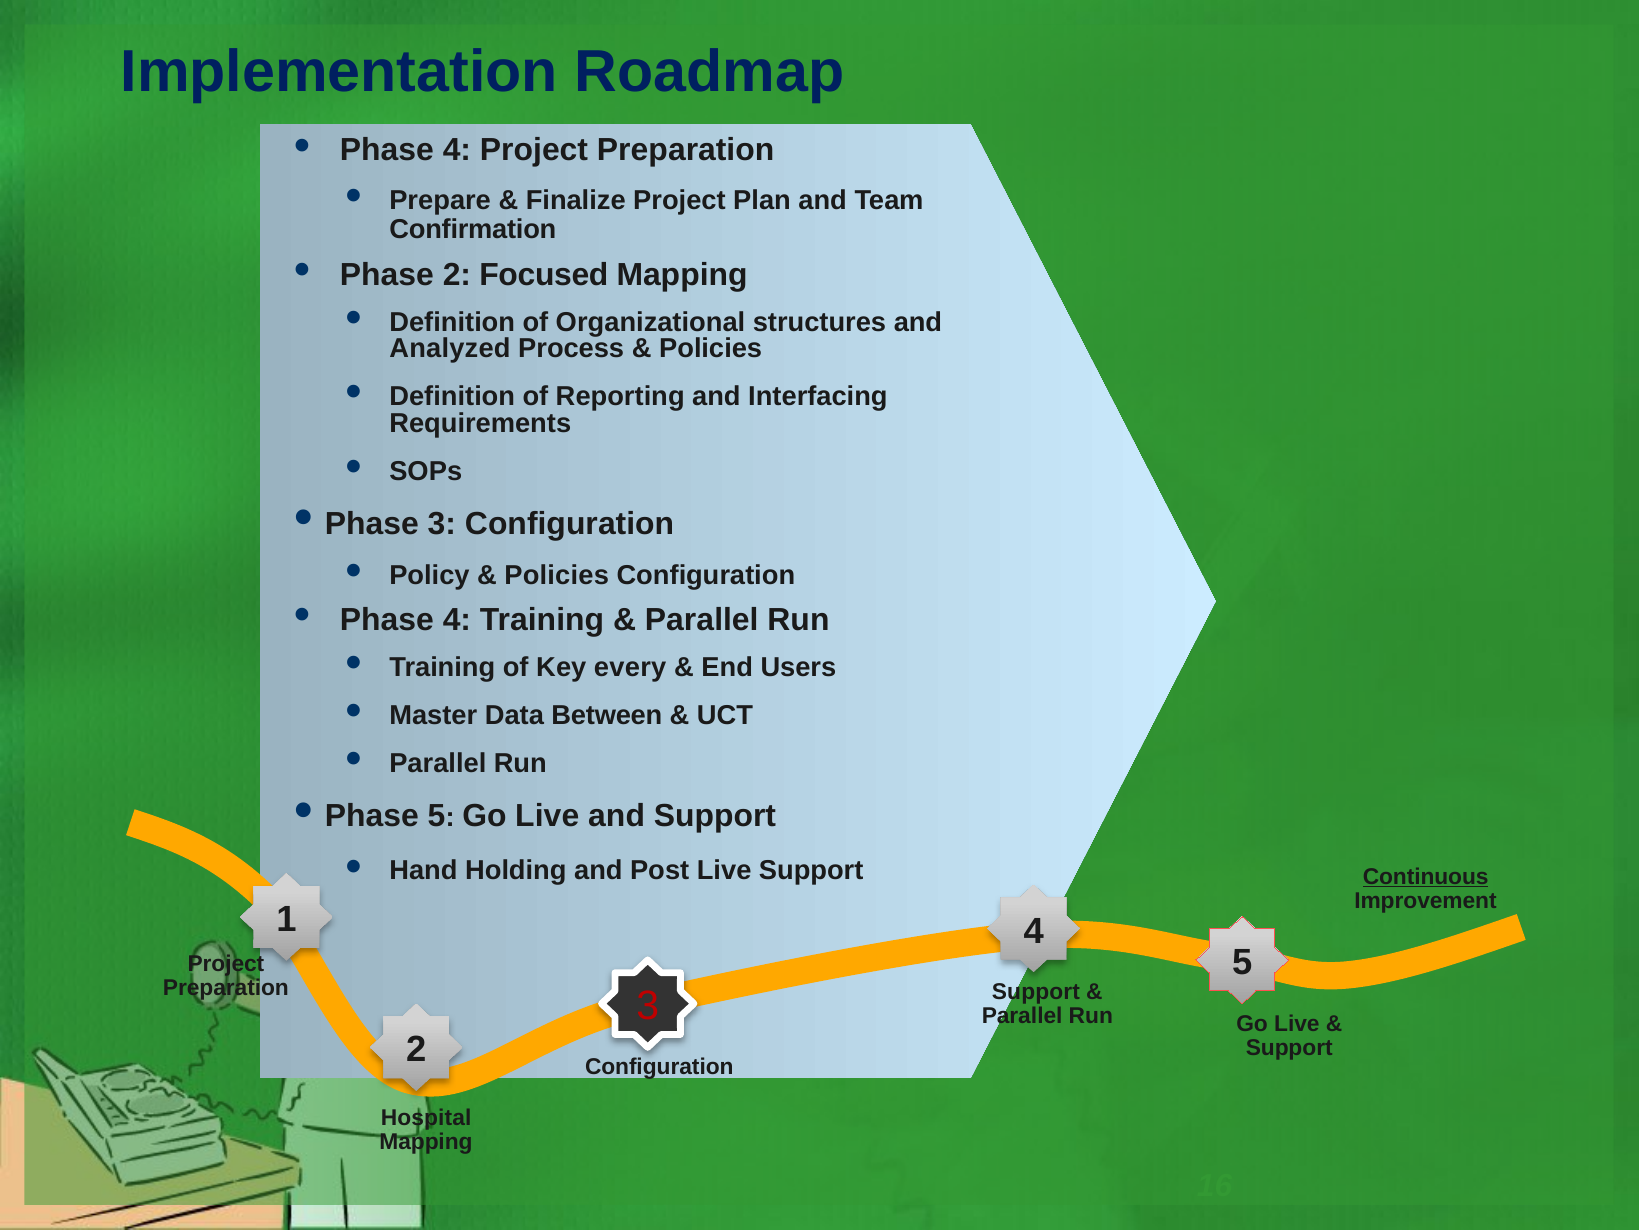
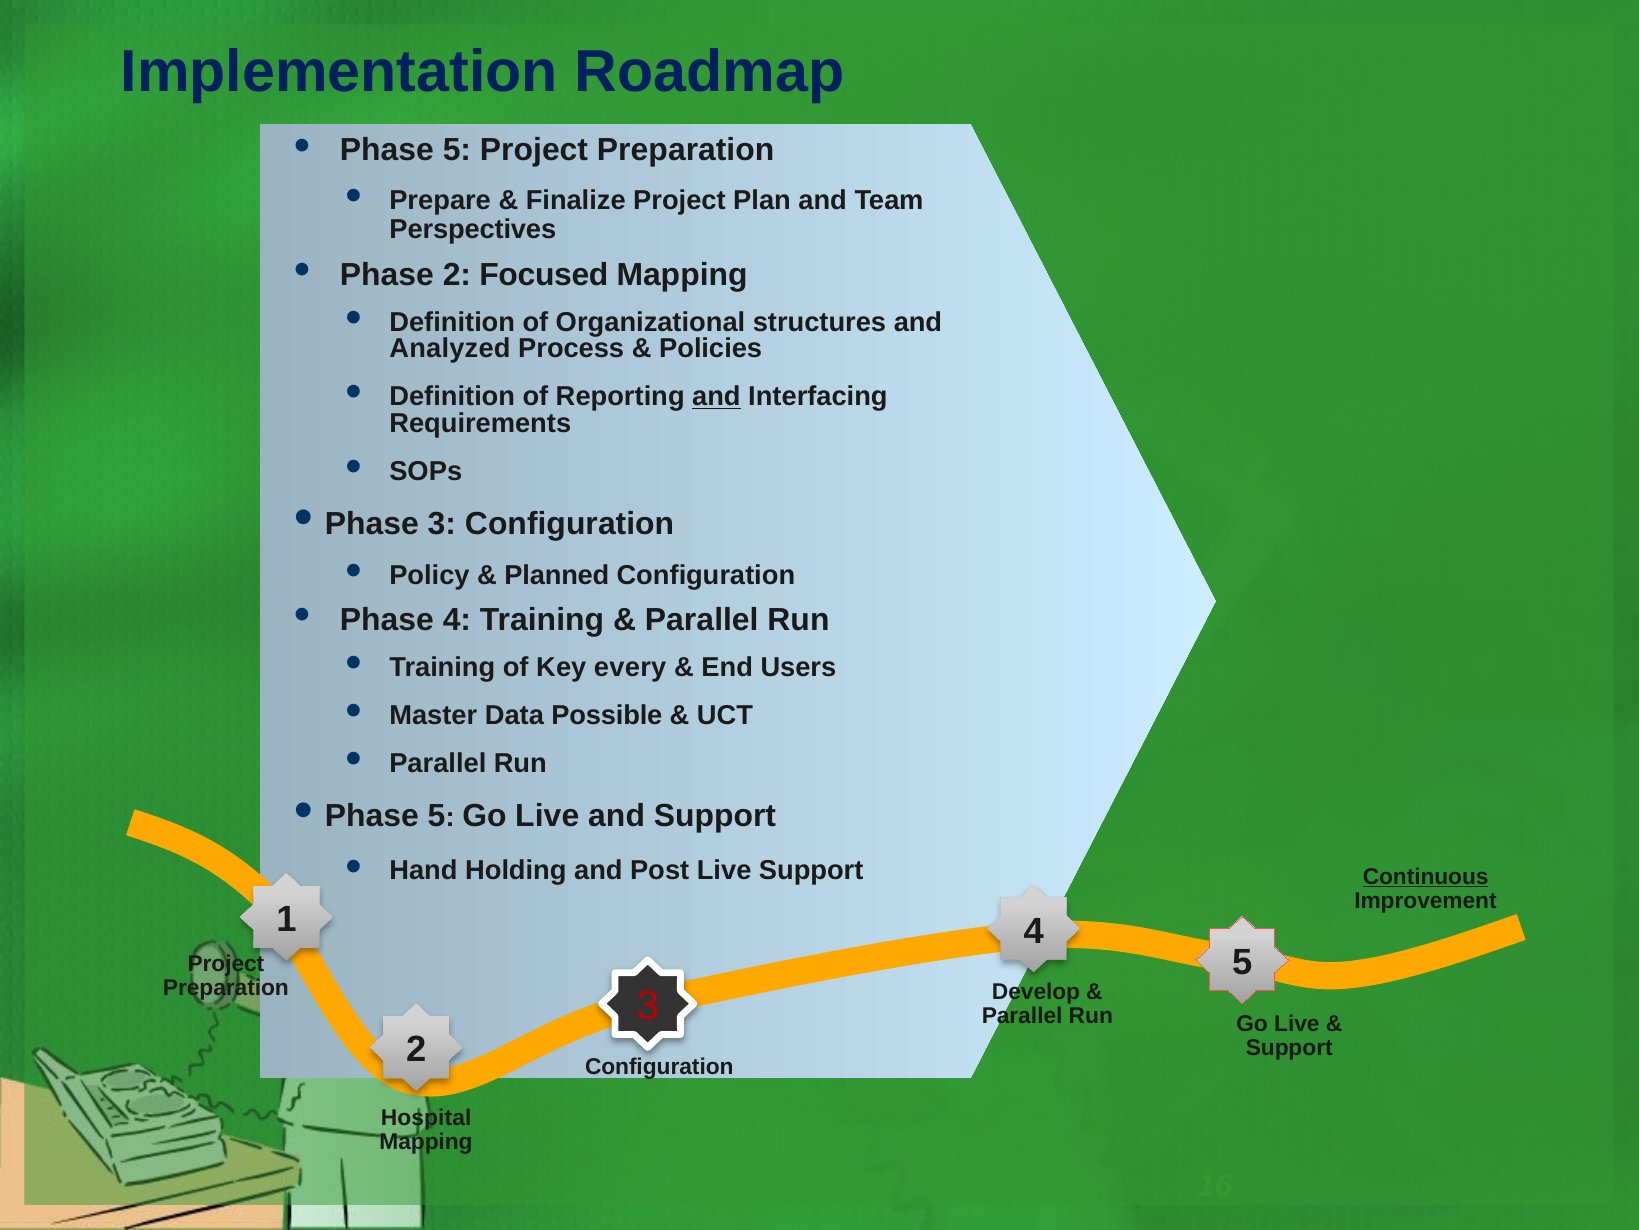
4 at (457, 150): 4 -> 5
Confirmation: Confirmation -> Perspectives
and at (716, 397) underline: none -> present
Policies at (557, 575): Policies -> Planned
Between: Between -> Possible
Support at (1036, 991): Support -> Develop
